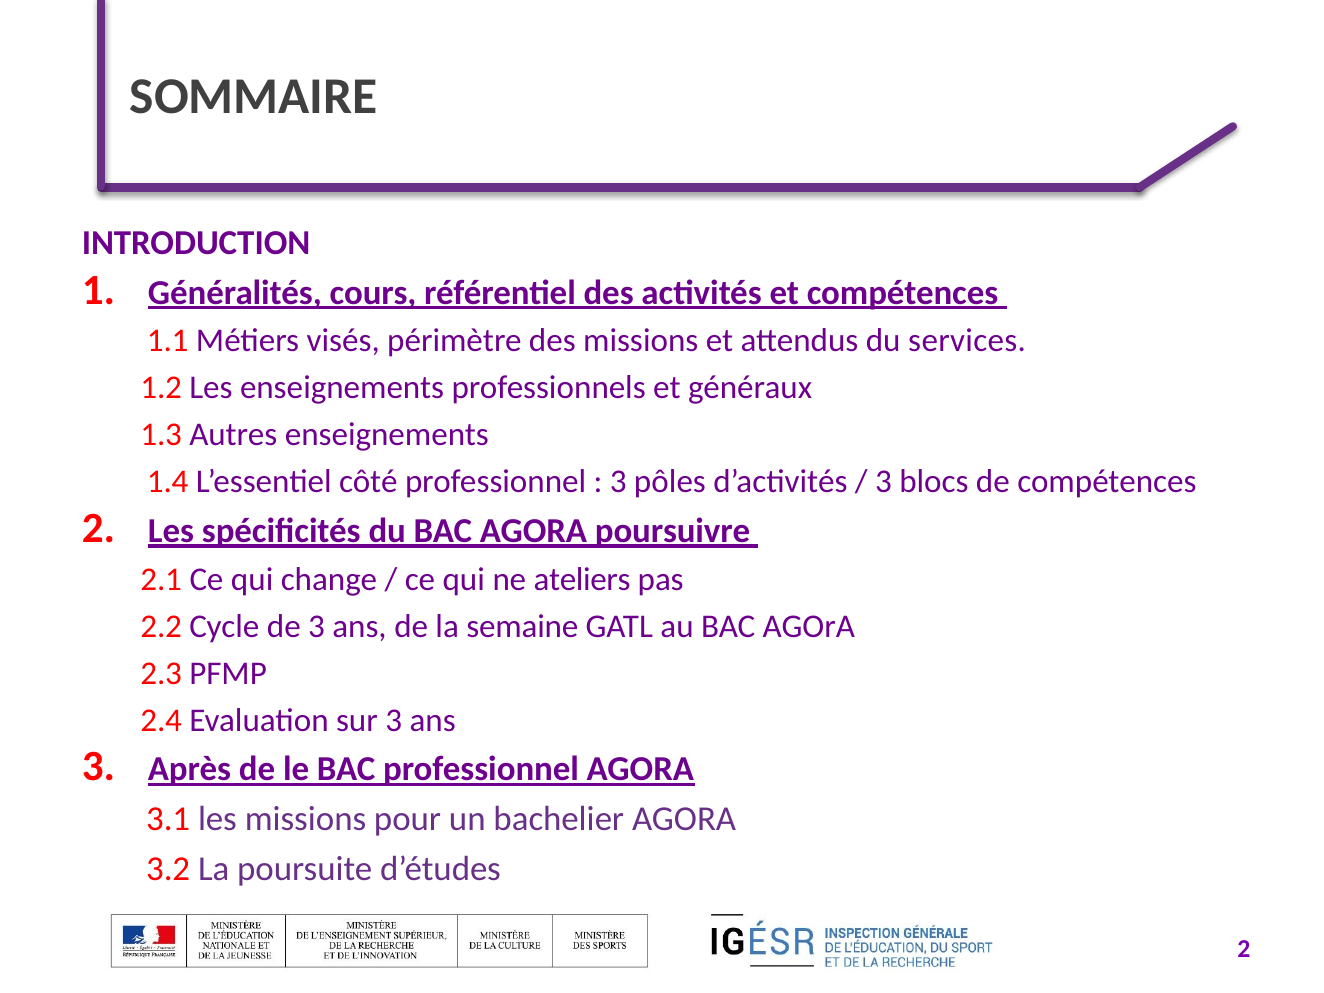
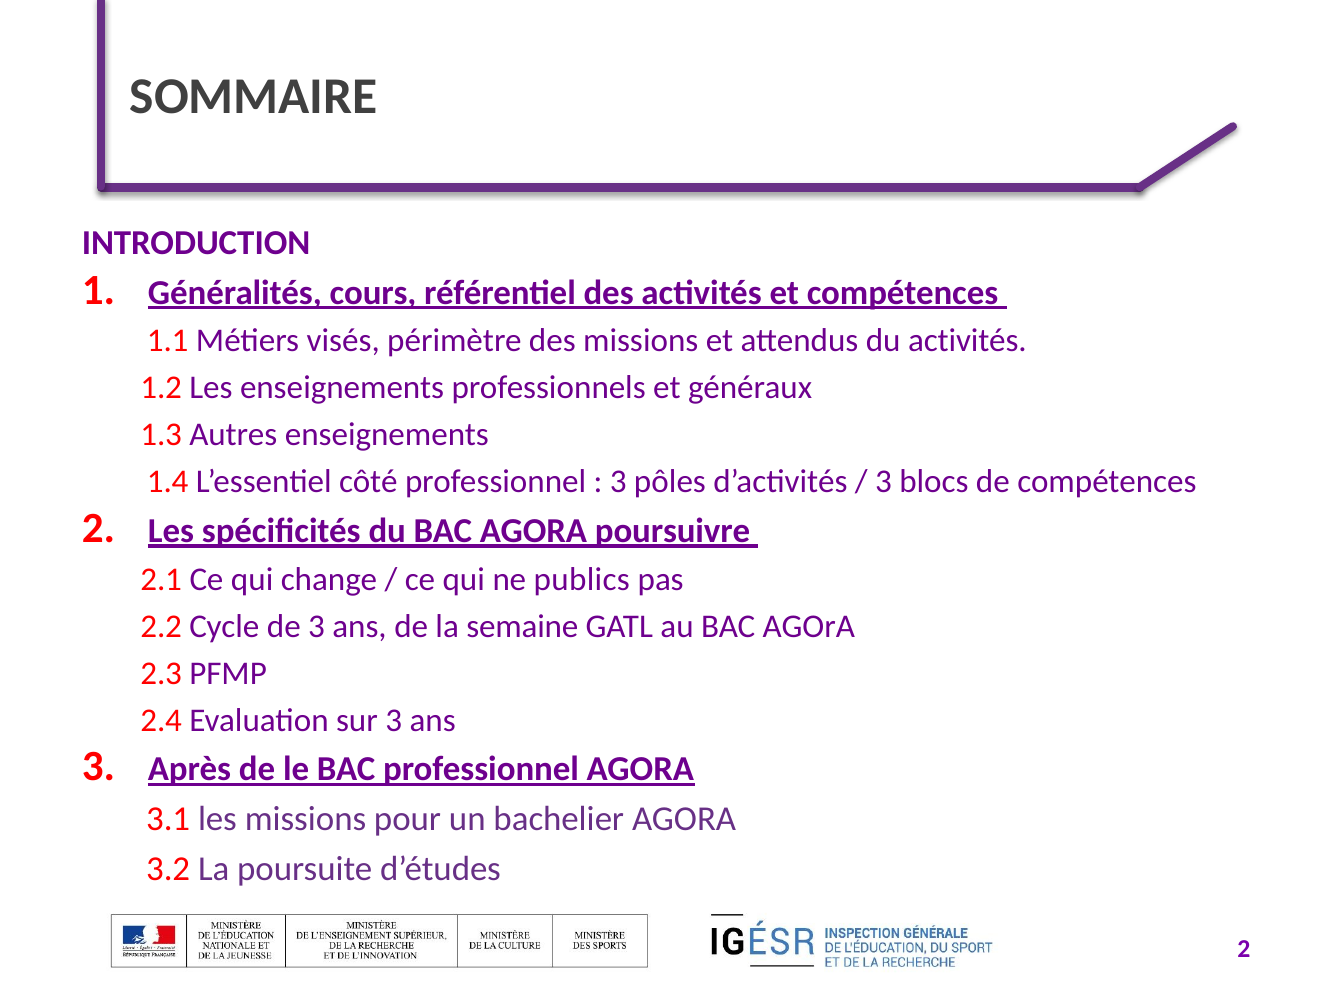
du services: services -> activités
ateliers: ateliers -> publics
